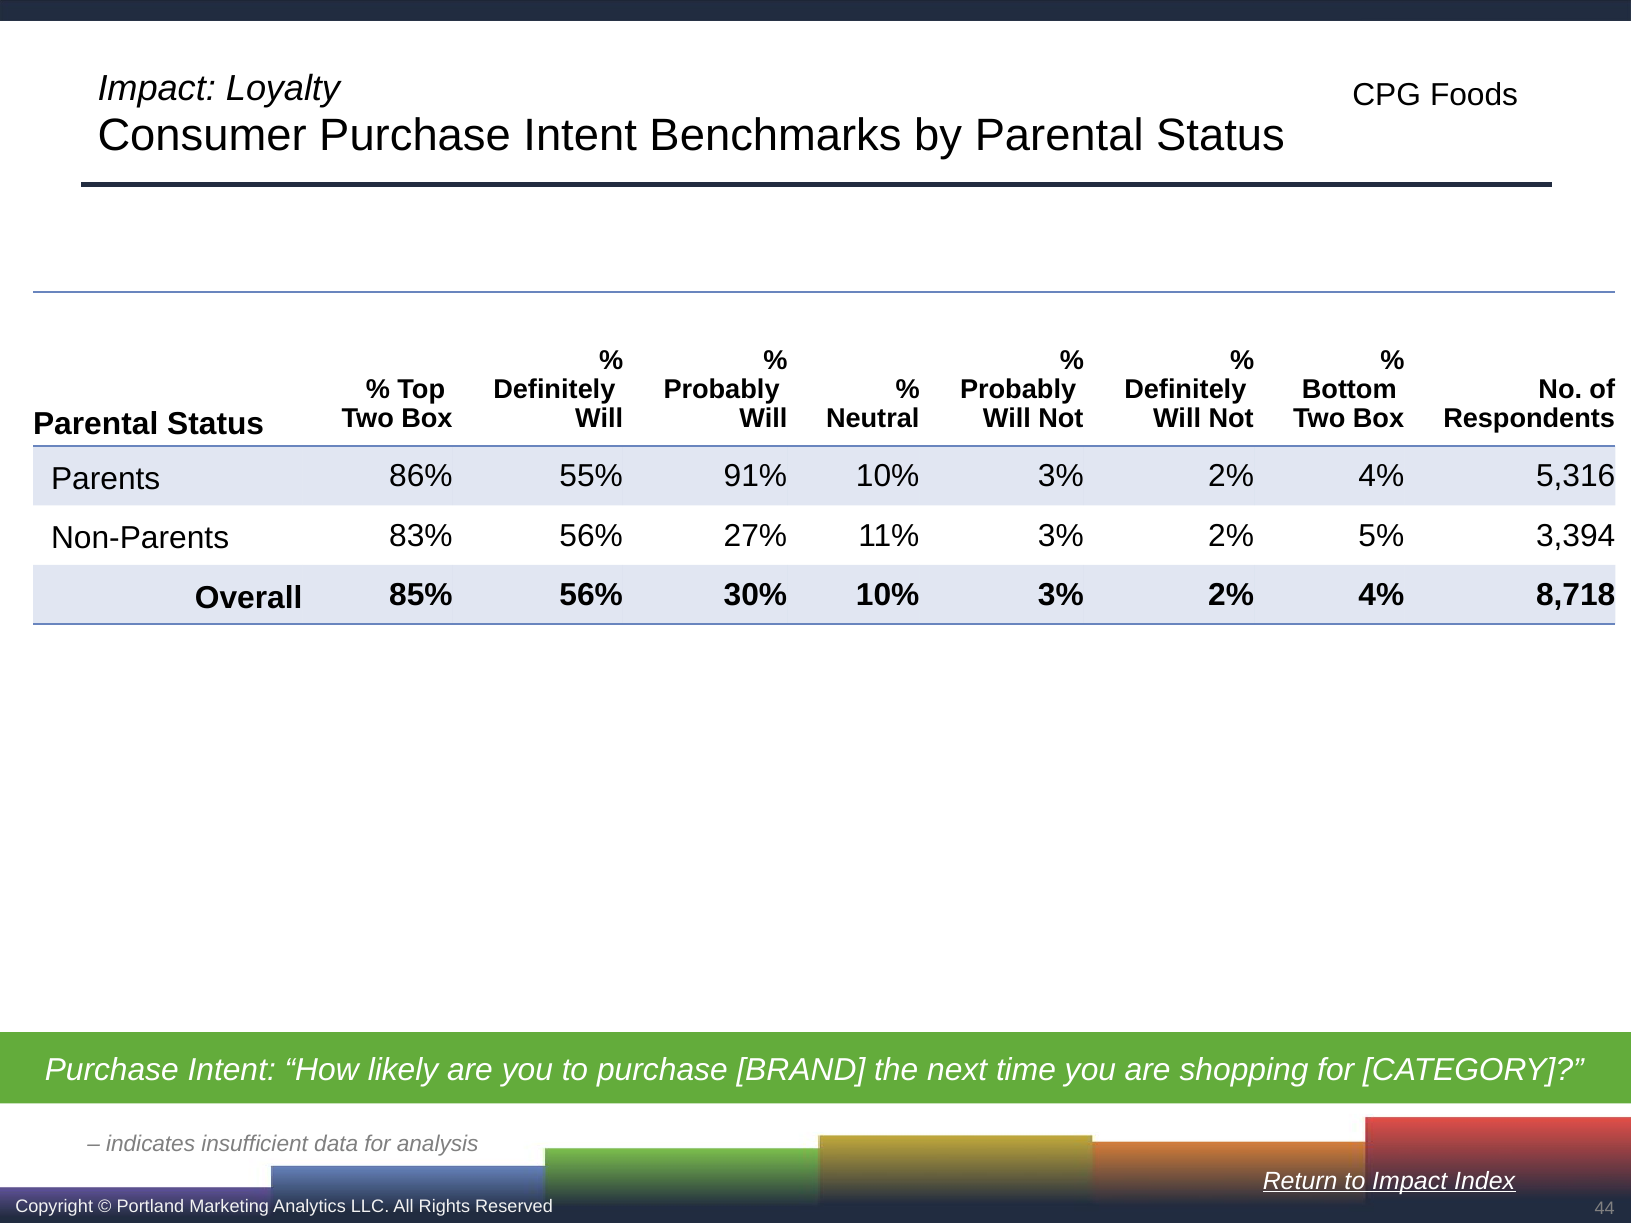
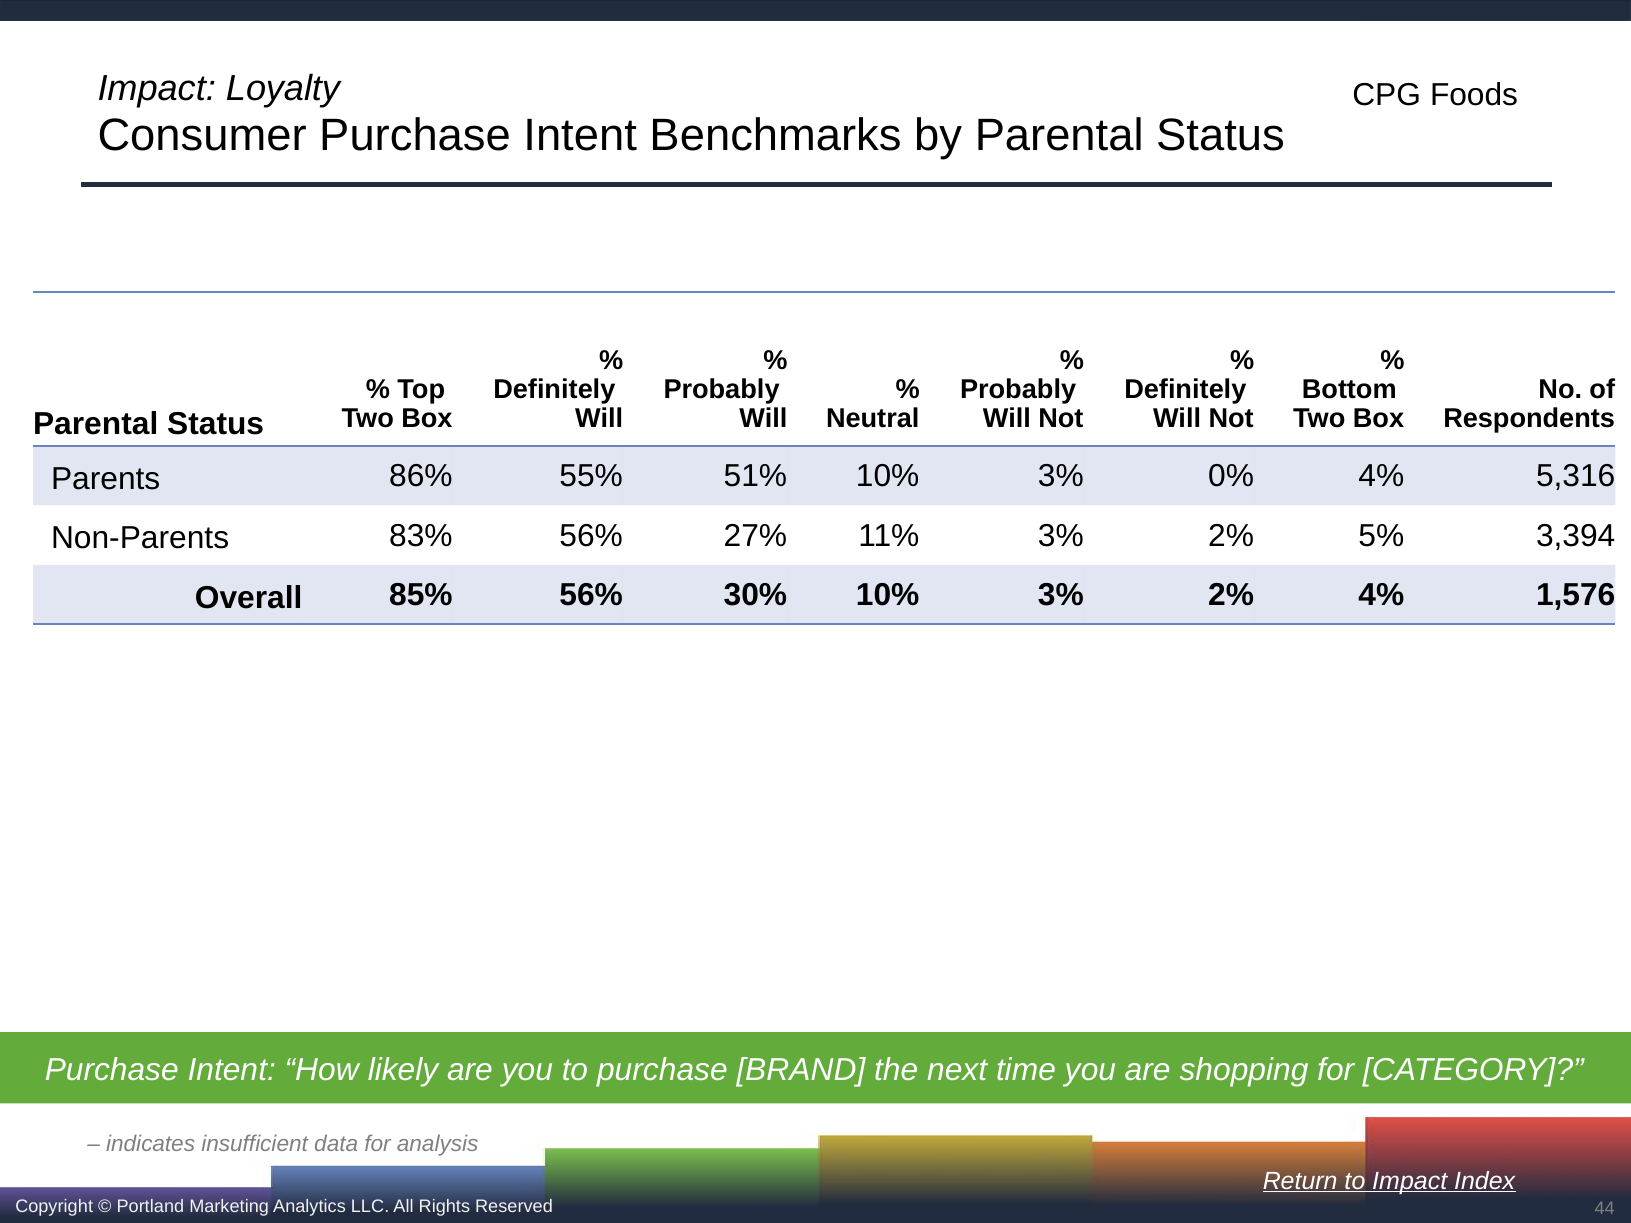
91%: 91% -> 51%
2% at (1231, 476): 2% -> 0%
8,718: 8,718 -> 1,576
